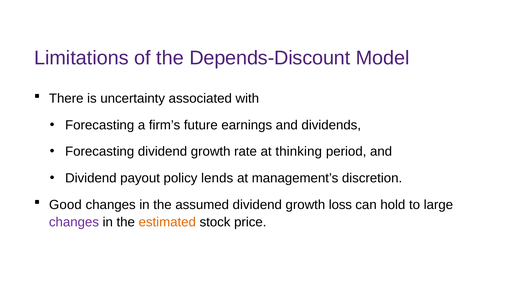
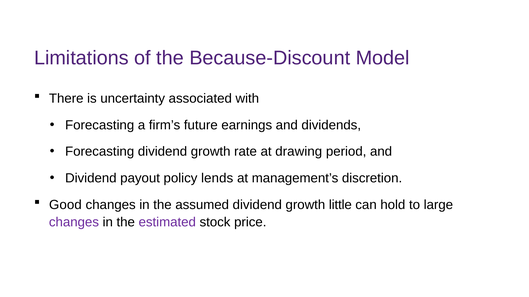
Depends-Discount: Depends-Discount -> Because-Discount
thinking: thinking -> drawing
loss: loss -> little
estimated colour: orange -> purple
